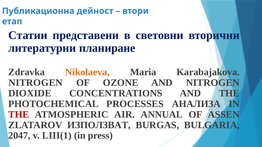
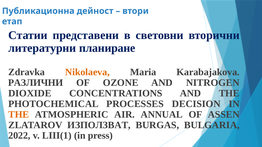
NITROGEN at (36, 83): NITROGEN -> РАЗЛИЧНИ
АНАЛИЗА: АНАЛИЗА -> DECISION
THE at (19, 115) colour: red -> orange
2047: 2047 -> 2022
